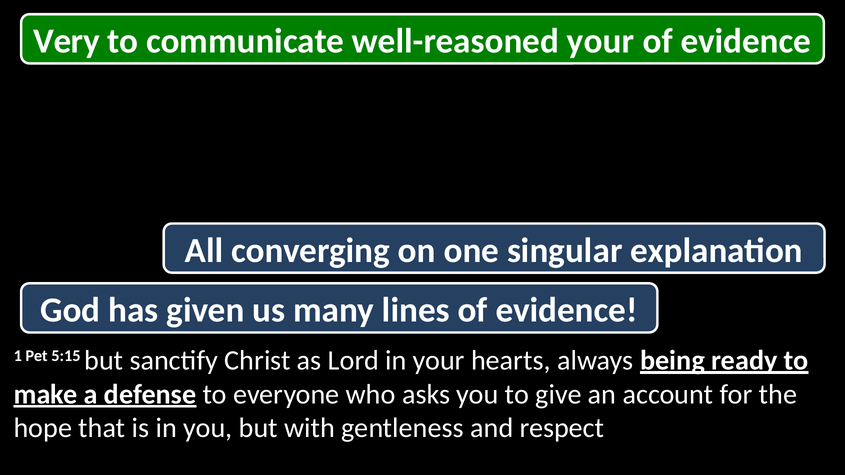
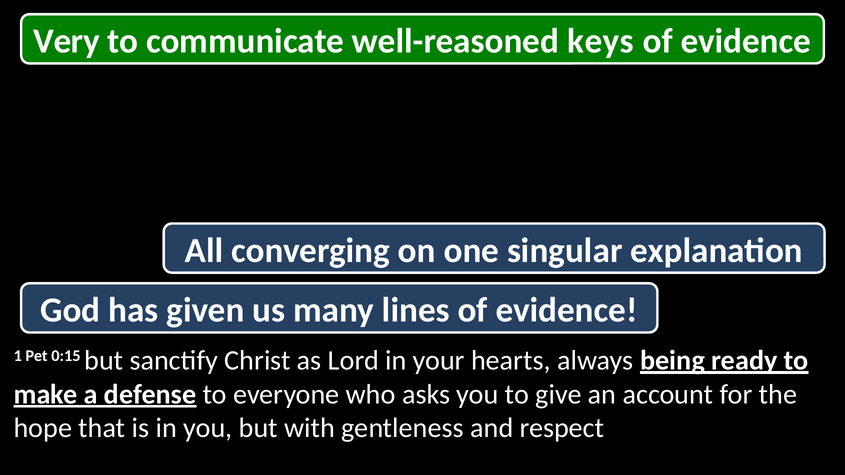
well-reasoned your: your -> keys
5:15: 5:15 -> 0:15
